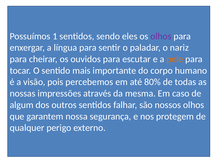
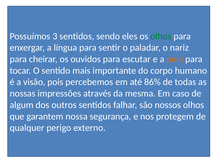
1: 1 -> 3
olhos at (161, 36) colour: purple -> green
80%: 80% -> 86%
